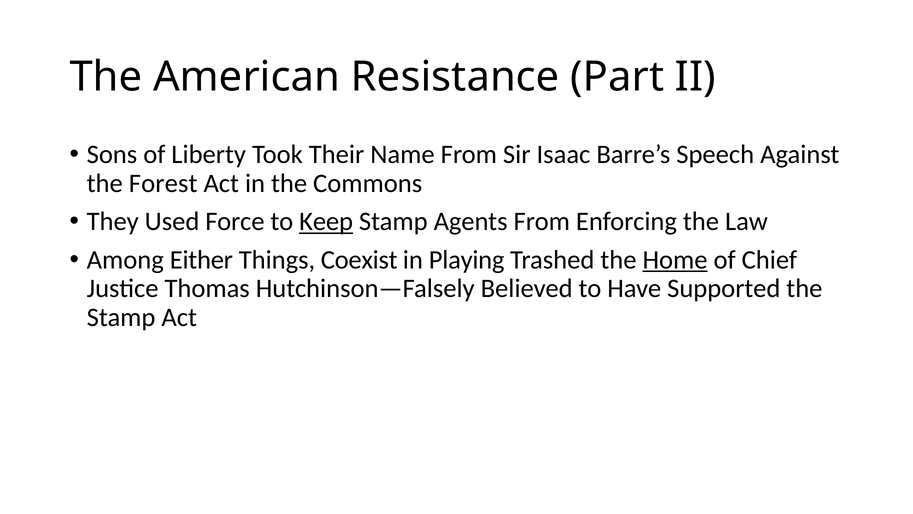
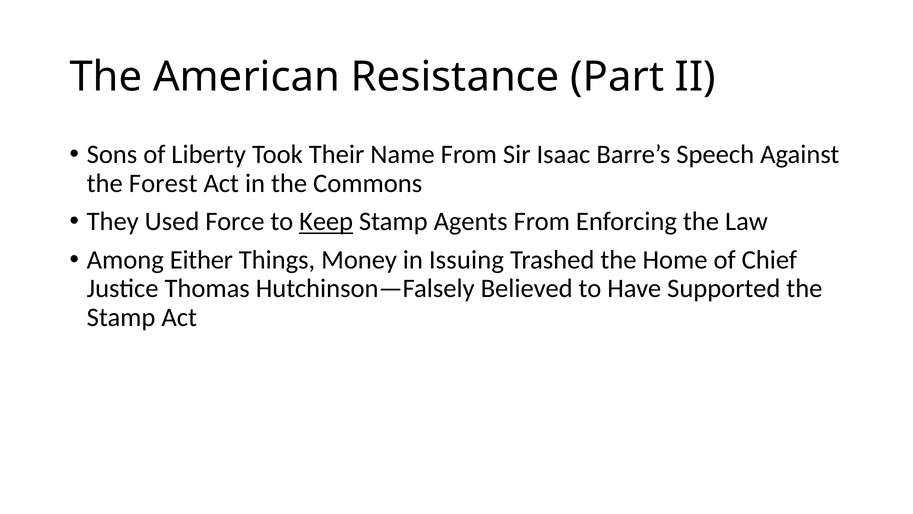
Coexist: Coexist -> Money
Playing: Playing -> Issuing
Home underline: present -> none
